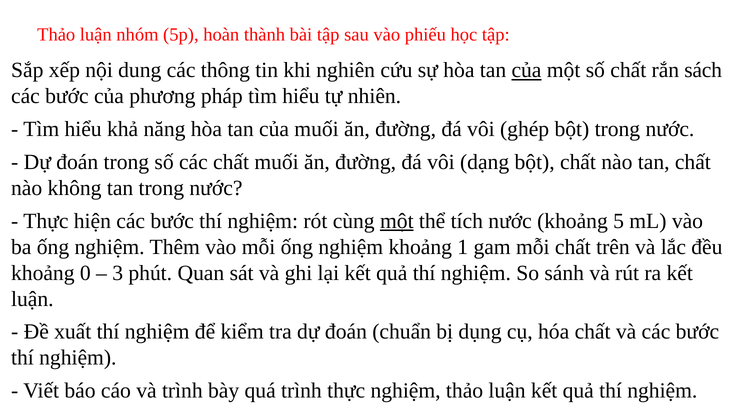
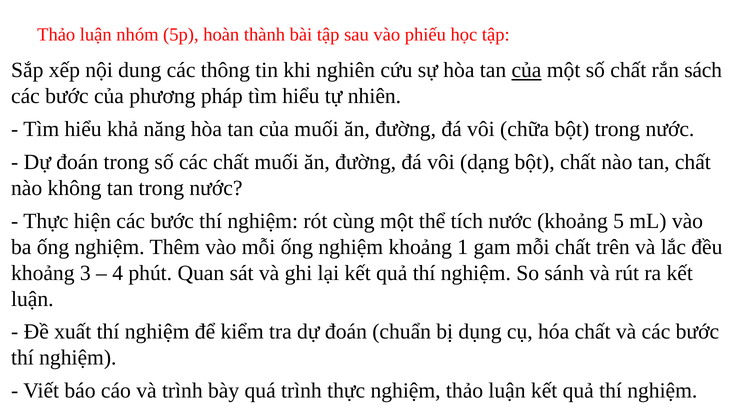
ghép: ghép -> chữa
một at (397, 221) underline: present -> none
0: 0 -> 3
3: 3 -> 4
